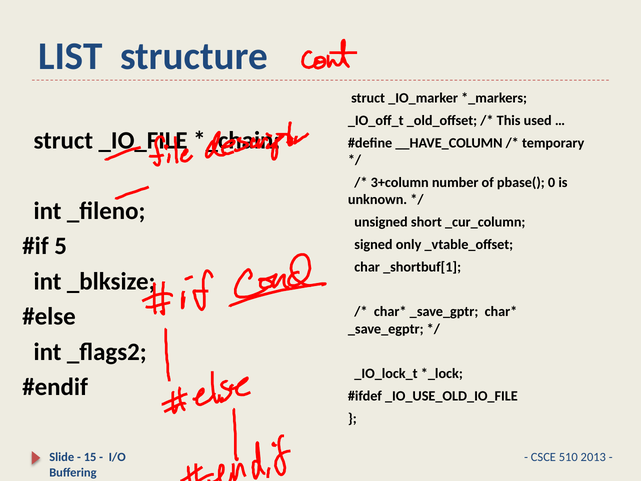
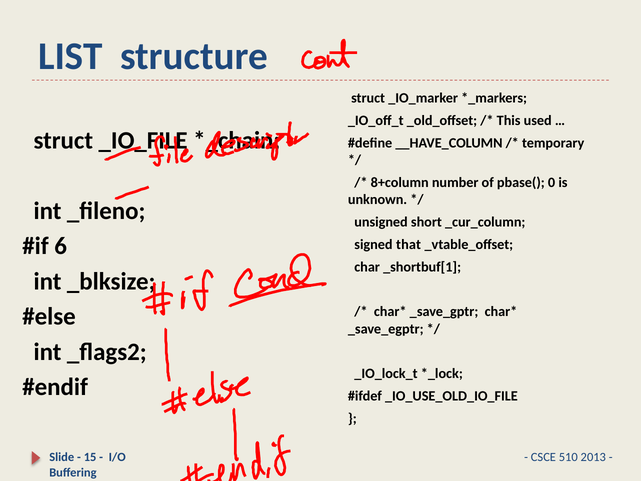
3+column: 3+column -> 8+column
5: 5 -> 6
only: only -> that
